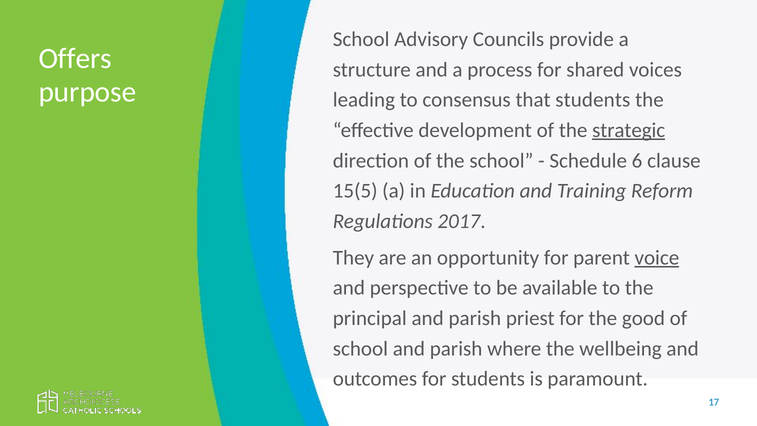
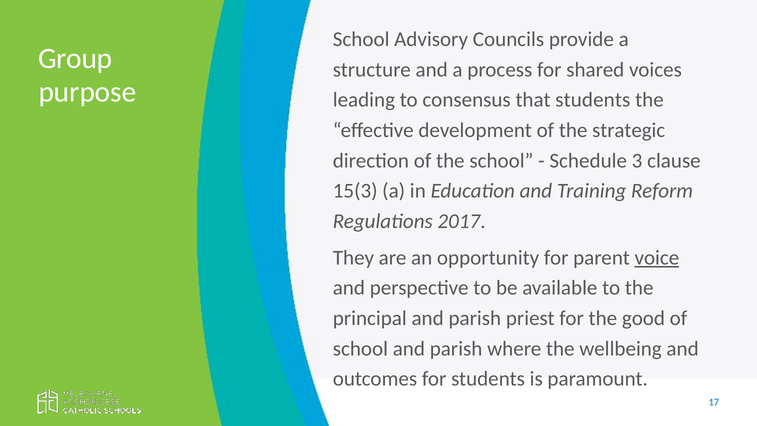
Offers: Offers -> Group
strategic underline: present -> none
6: 6 -> 3
15(5: 15(5 -> 15(3
